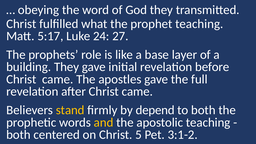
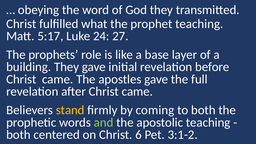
depend: depend -> coming
and colour: yellow -> light green
5: 5 -> 6
